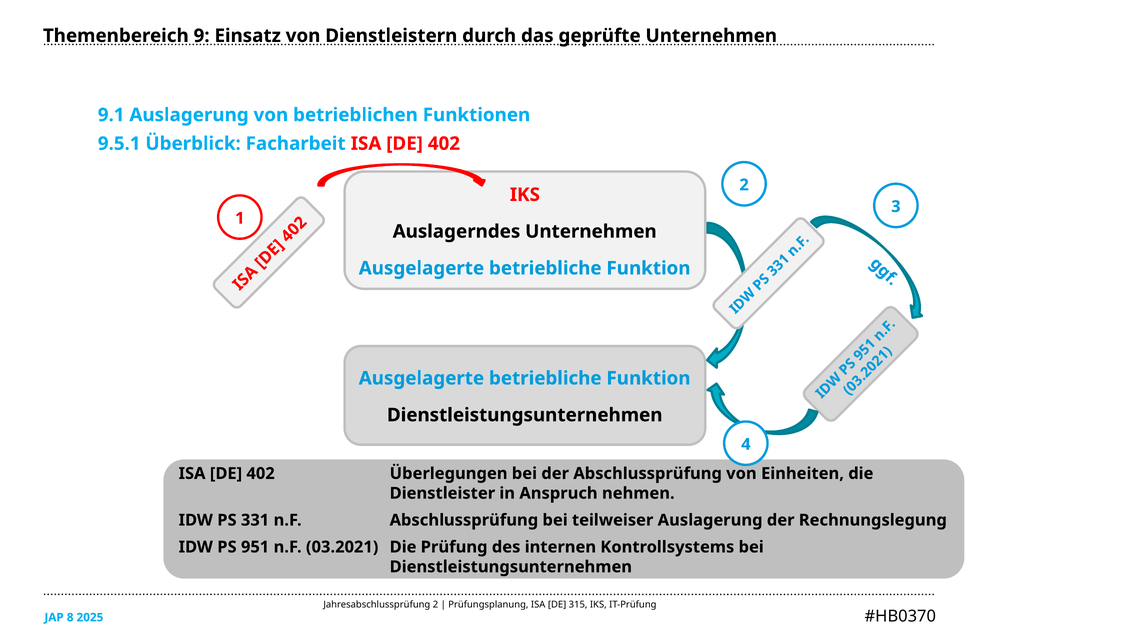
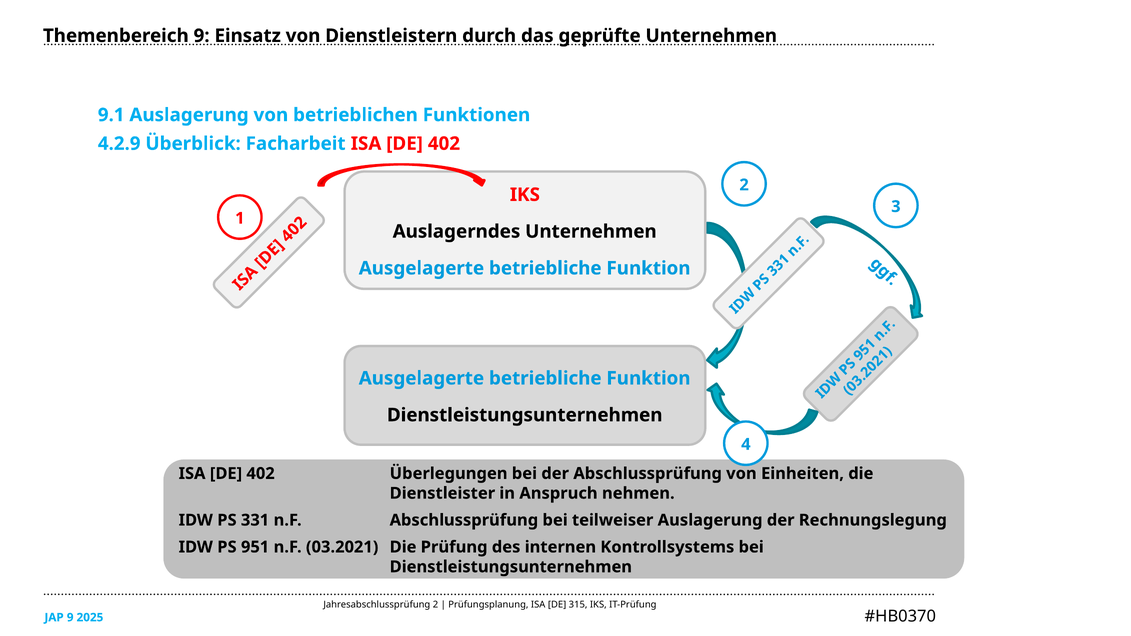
9.5.1: 9.5.1 -> 4.2.9
8 at (70, 618): 8 -> 9
